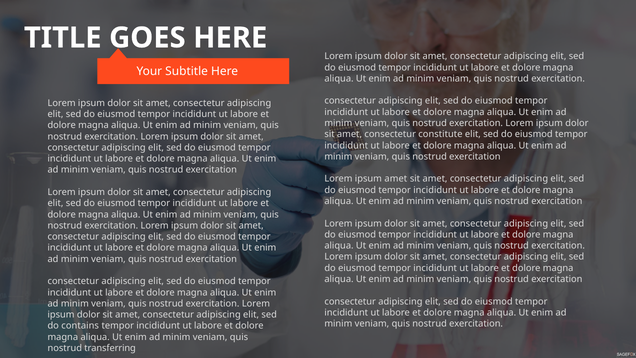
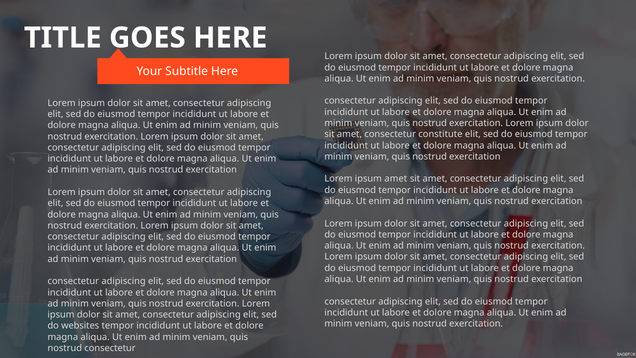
contains: contains -> websites
nostrud transferring: transferring -> consectetur
